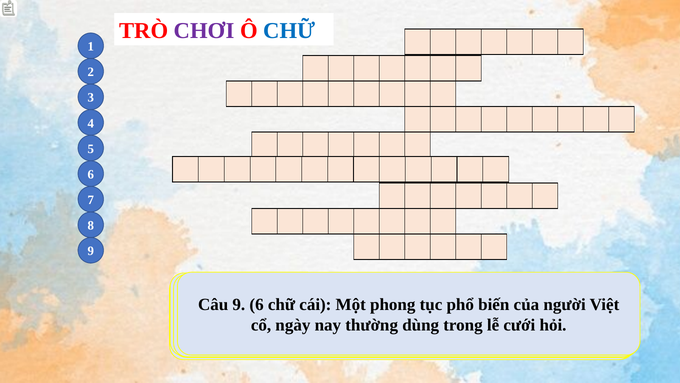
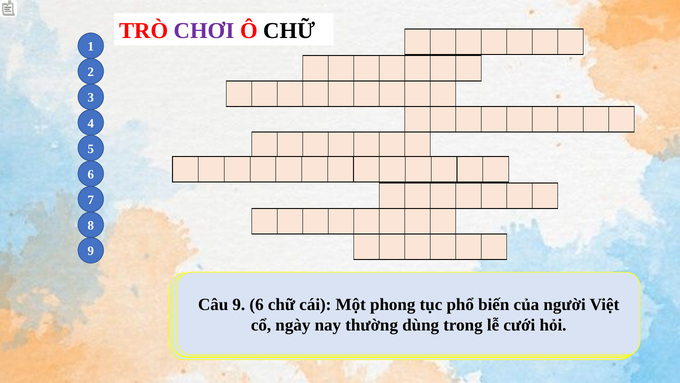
CHỮ colour: blue -> black
